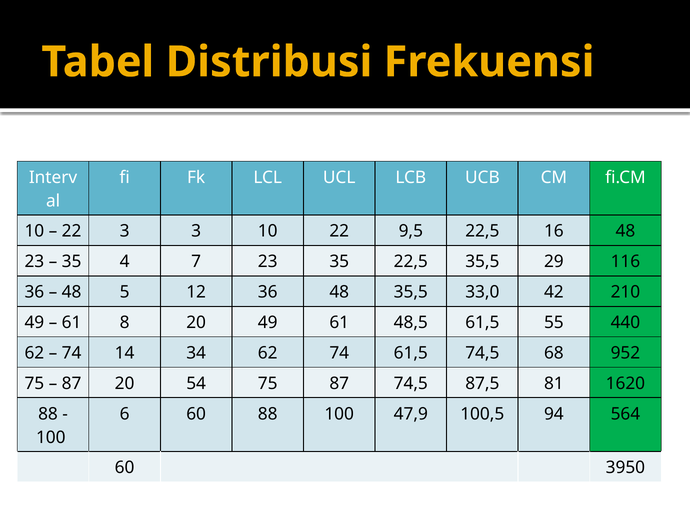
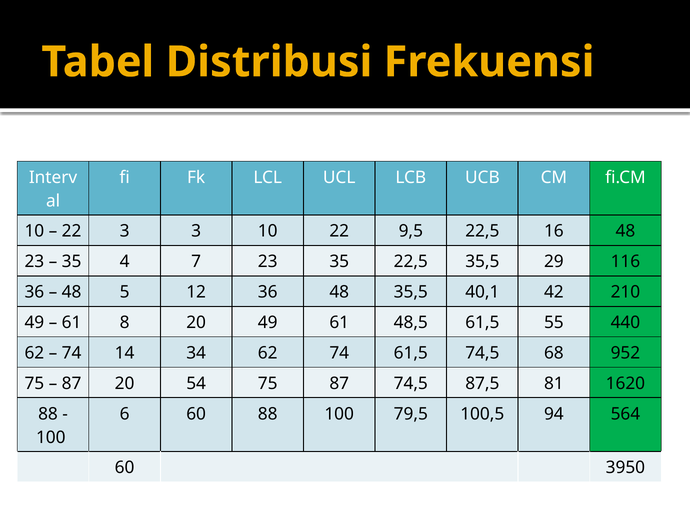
33,0: 33,0 -> 40,1
47,9: 47,9 -> 79,5
